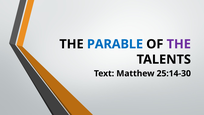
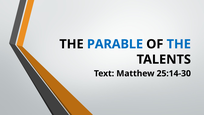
THE at (179, 44) colour: purple -> blue
